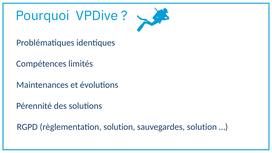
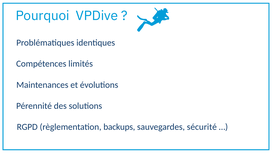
règlementation solution: solution -> backups
sauvegardes solution: solution -> sécurité
